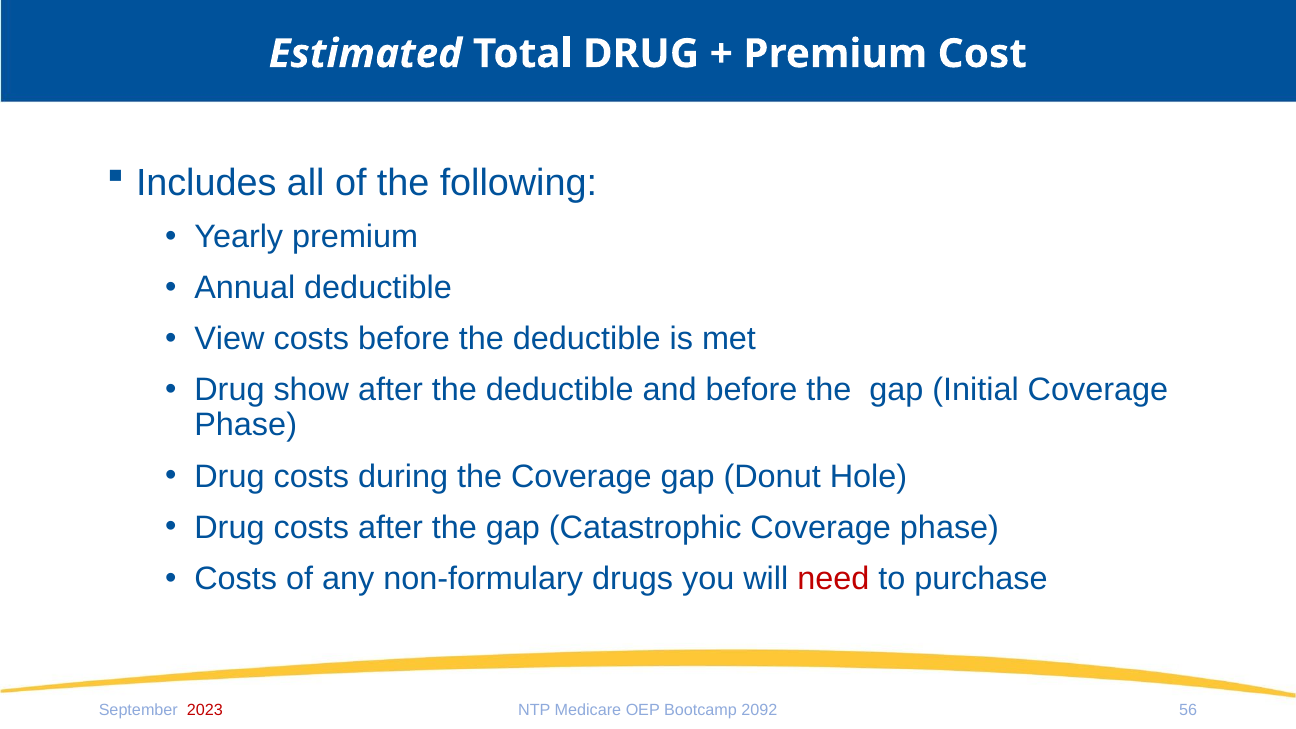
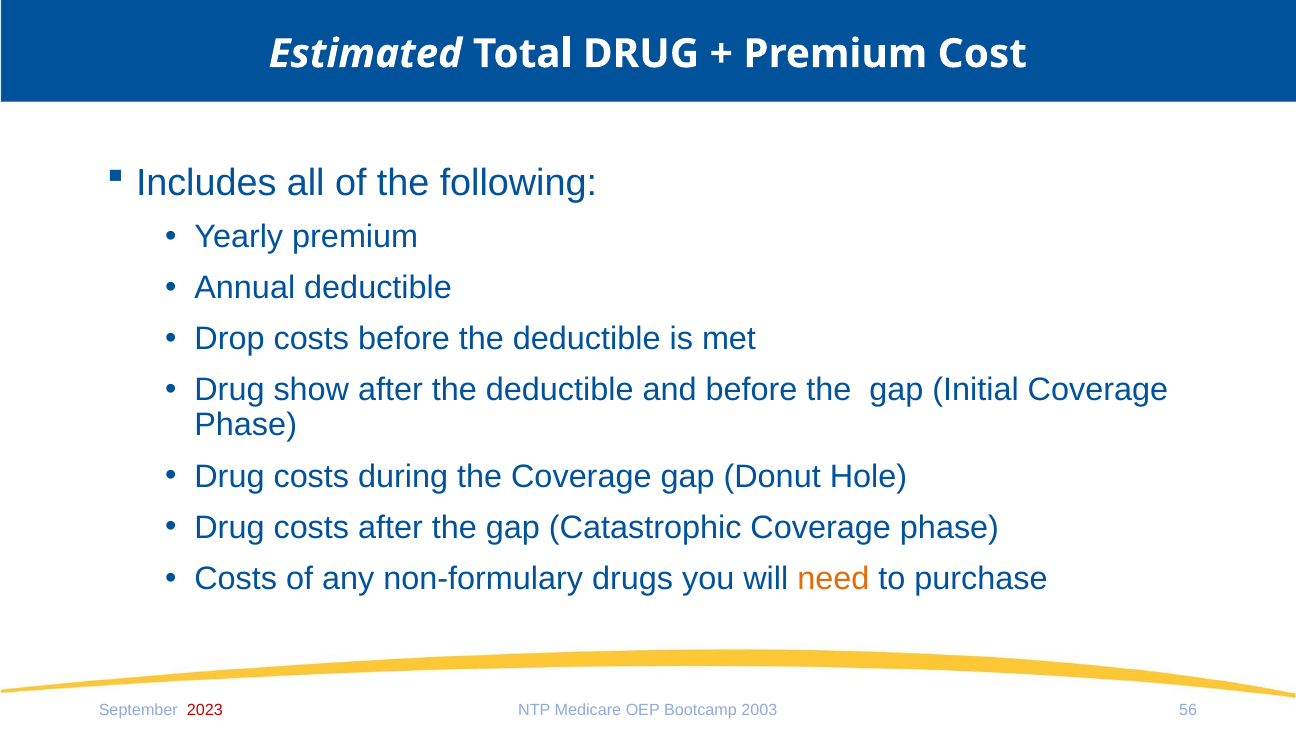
View: View -> Drop
need colour: red -> orange
2092: 2092 -> 2003
